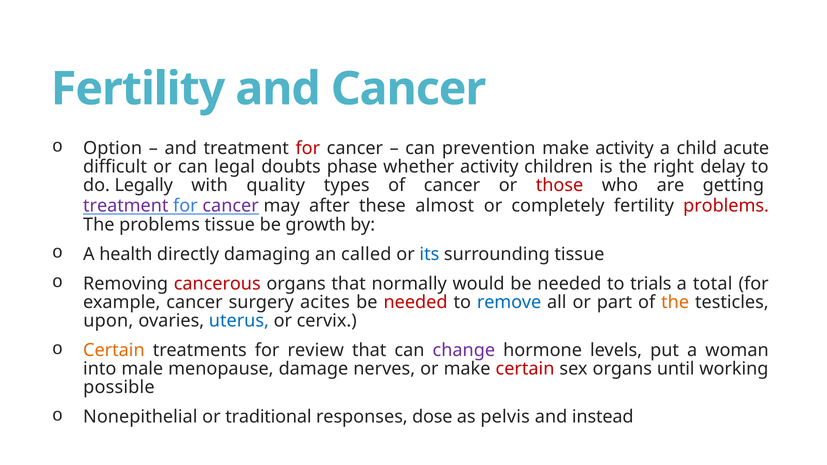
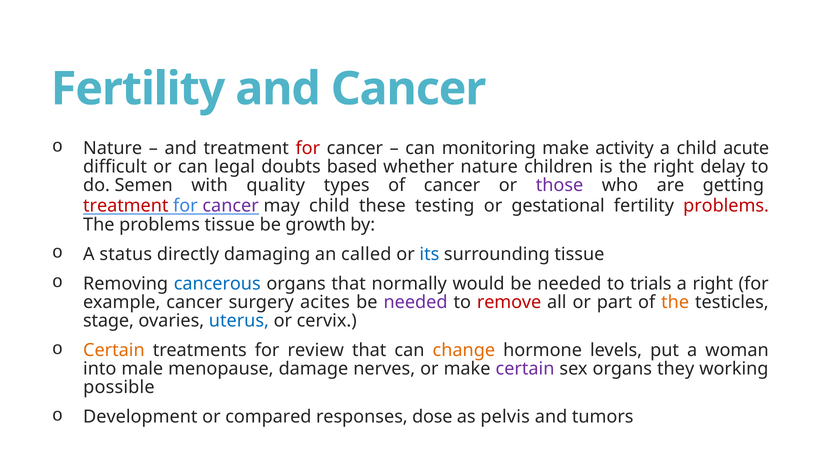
Option at (113, 148): Option -> Nature
prevention: prevention -> monitoring
phase: phase -> based
whether activity: activity -> nature
Legally: Legally -> Semen
those colour: red -> purple
treatment at (126, 206) colour: purple -> red
may after: after -> child
almost: almost -> testing
completely: completely -> gestational
health: health -> status
cancerous colour: red -> blue
a total: total -> right
needed at (416, 302) colour: red -> purple
remove colour: blue -> red
upon: upon -> stage
change colour: purple -> orange
certain at (525, 369) colour: red -> purple
until: until -> they
Nonepithelial: Nonepithelial -> Development
traditional: traditional -> compared
instead: instead -> tumors
